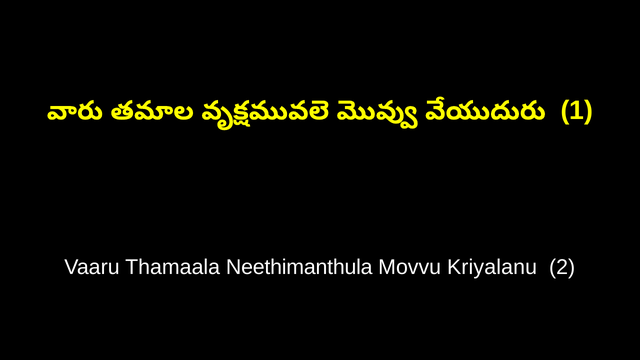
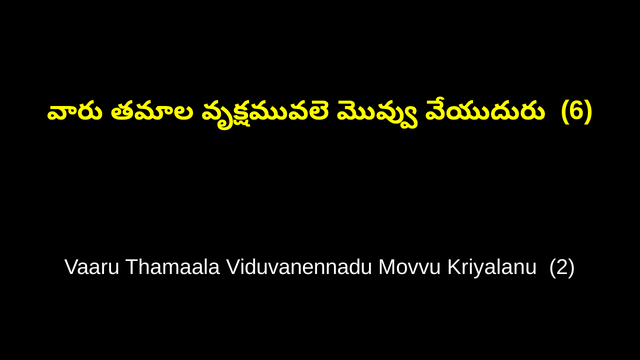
1: 1 -> 6
Neethimanthula: Neethimanthula -> Viduvanennadu
